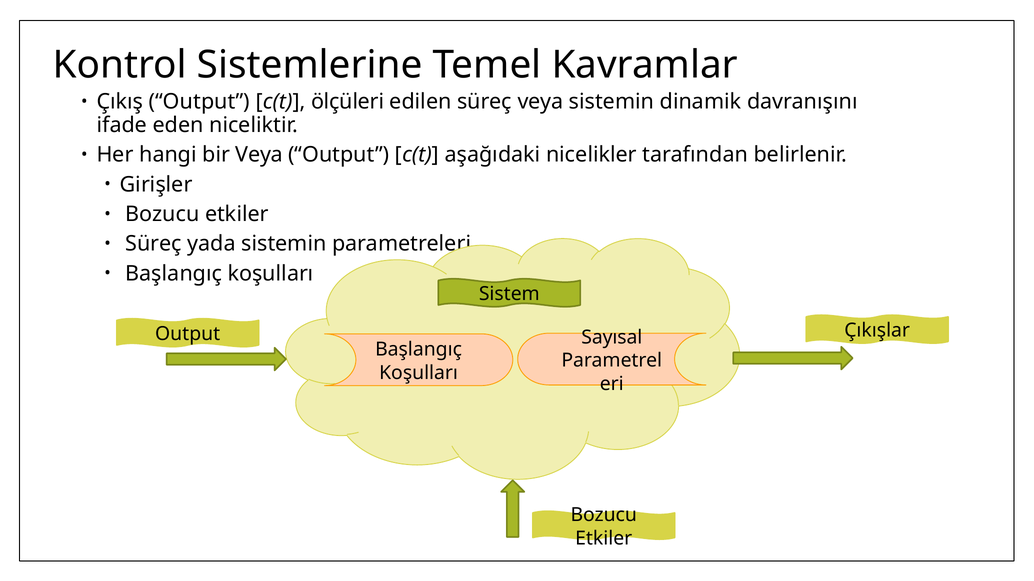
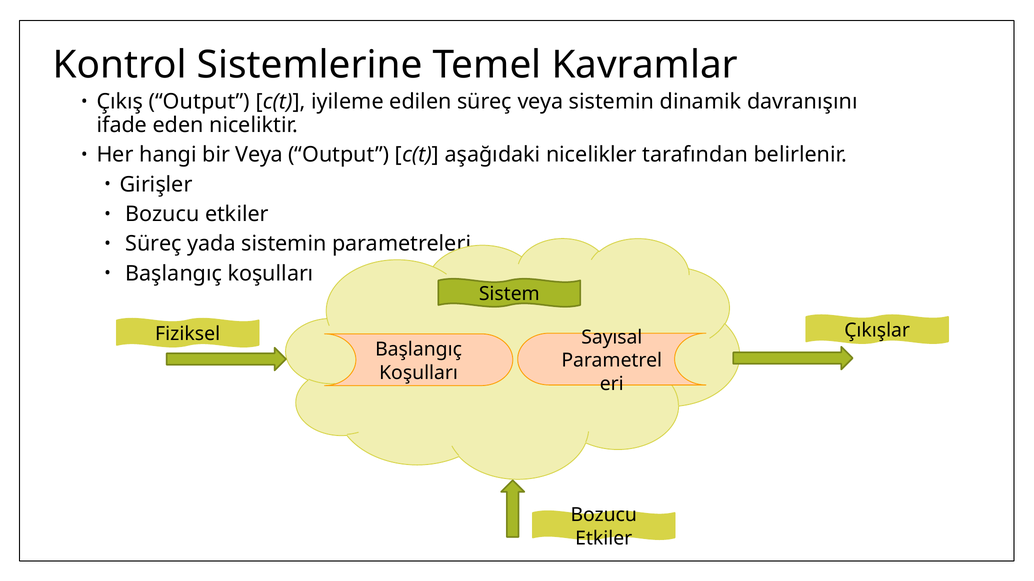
ölçüleri: ölçüleri -> iyileme
Output at (188, 334): Output -> Fiziksel
